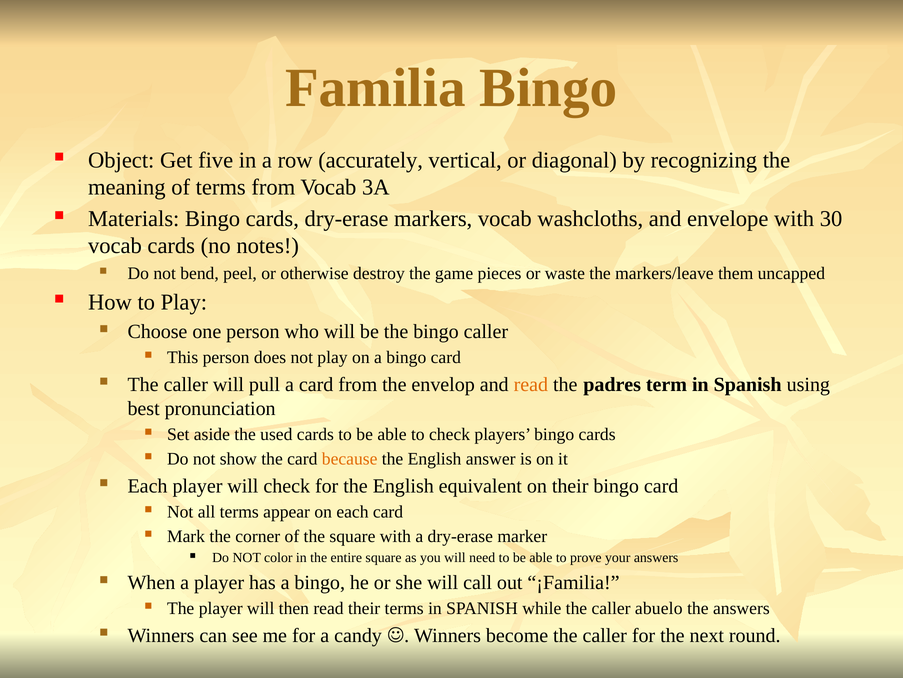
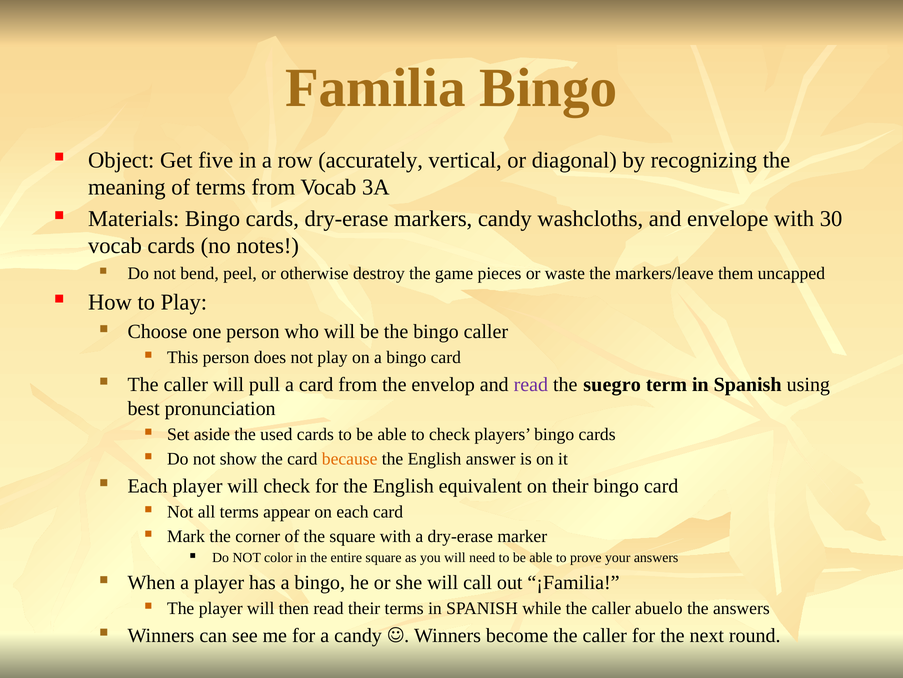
markers vocab: vocab -> candy
read at (531, 384) colour: orange -> purple
padres: padres -> suegro
